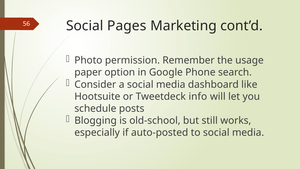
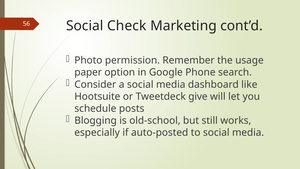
Pages: Pages -> Check
info: info -> give
